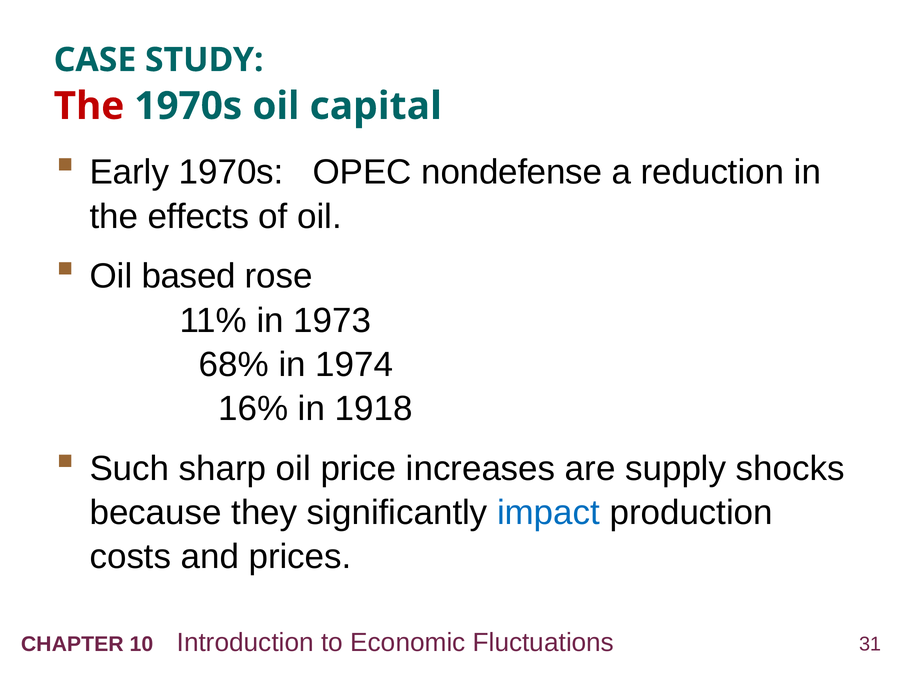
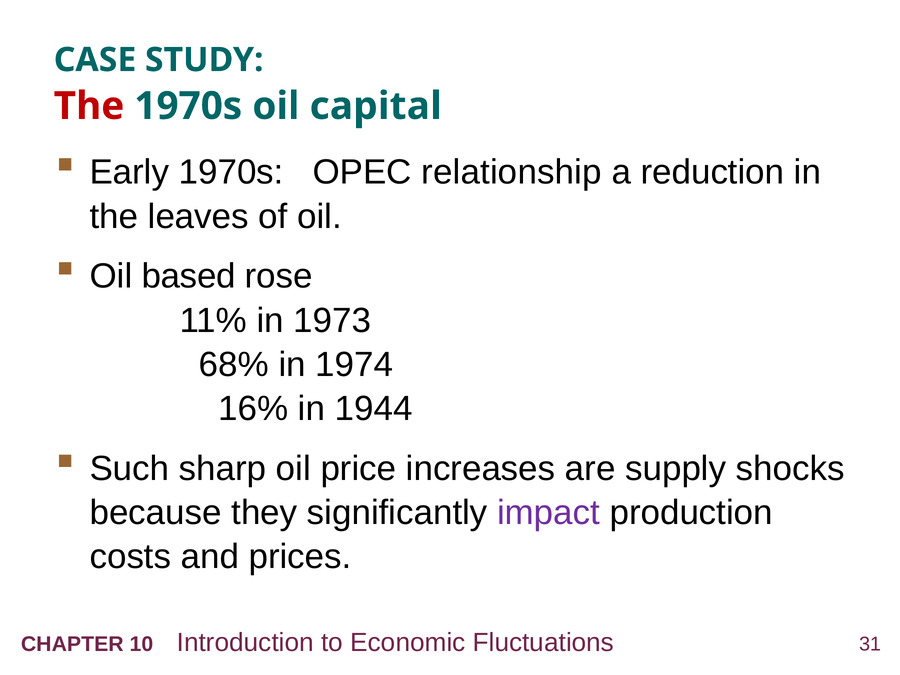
nondefense: nondefense -> relationship
effects: effects -> leaves
1918: 1918 -> 1944
impact colour: blue -> purple
